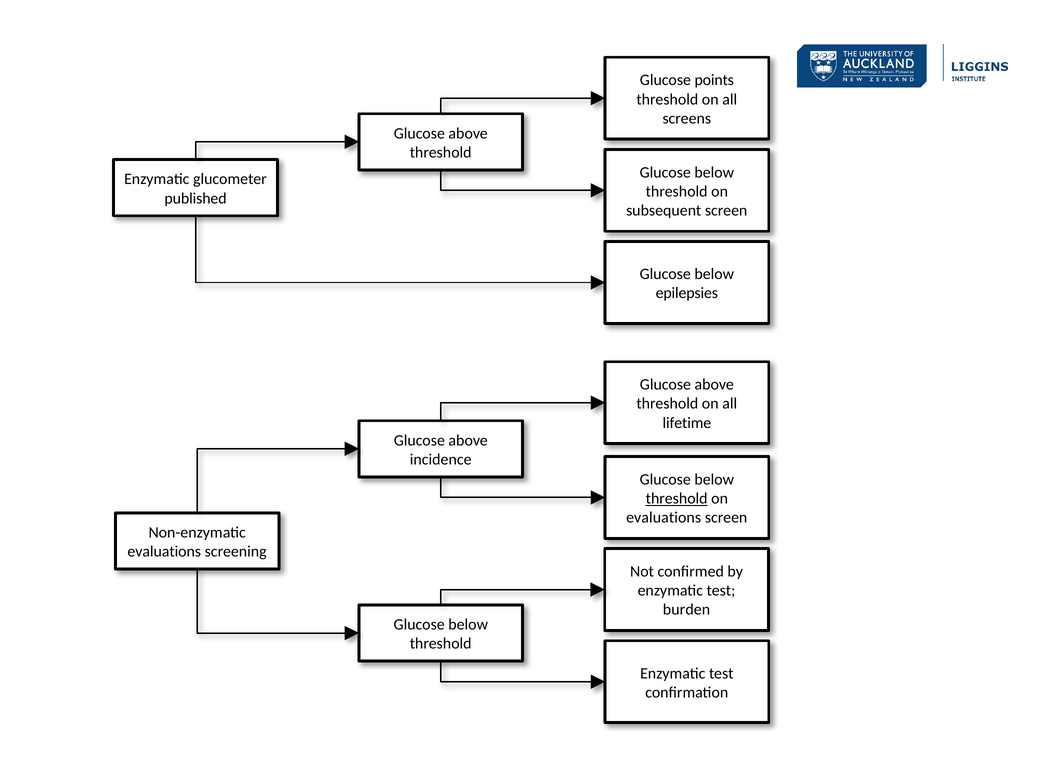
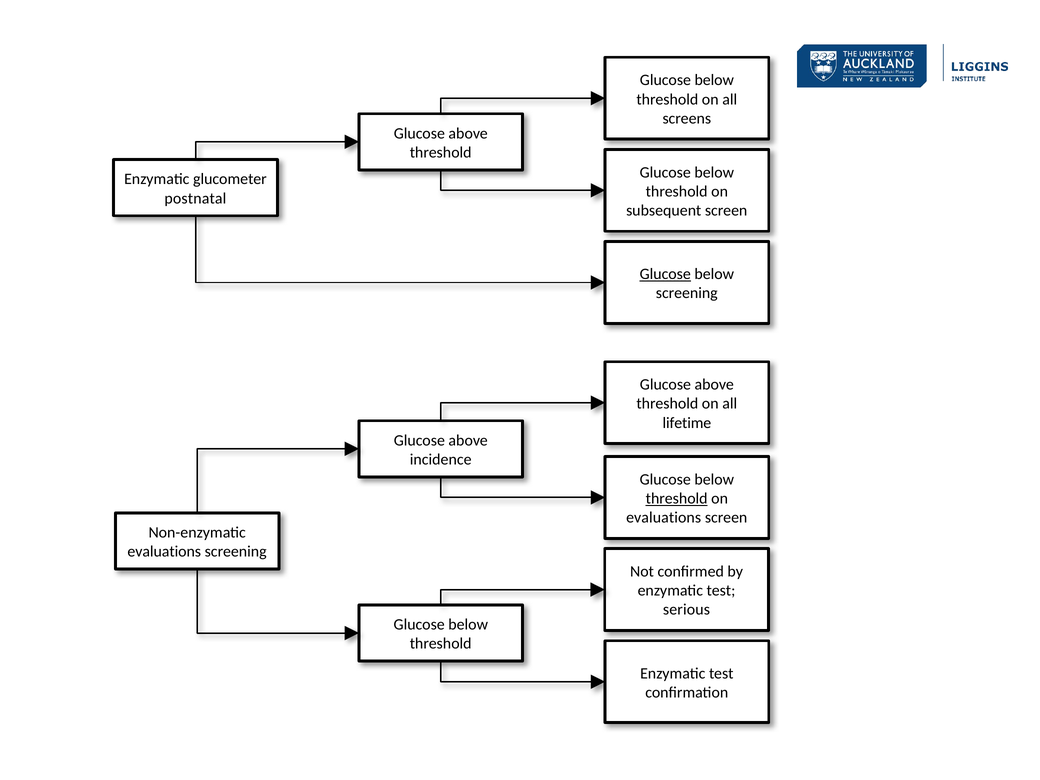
points at (714, 80): points -> below
published: published -> postnatal
Glucose at (665, 274) underline: none -> present
epilepsies at (687, 293): epilepsies -> screening
burden: burden -> serious
